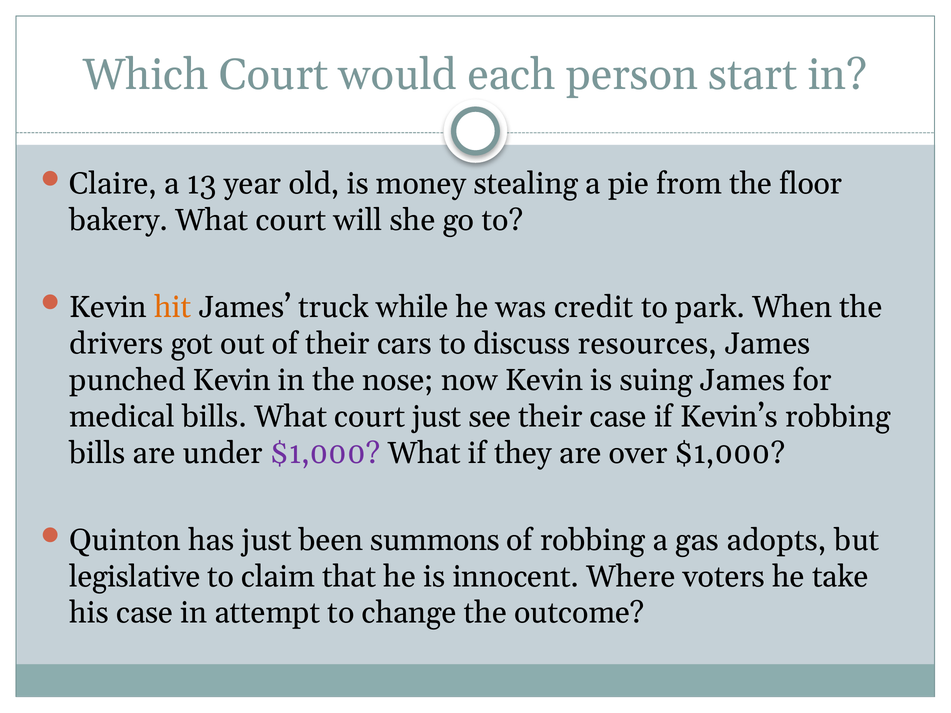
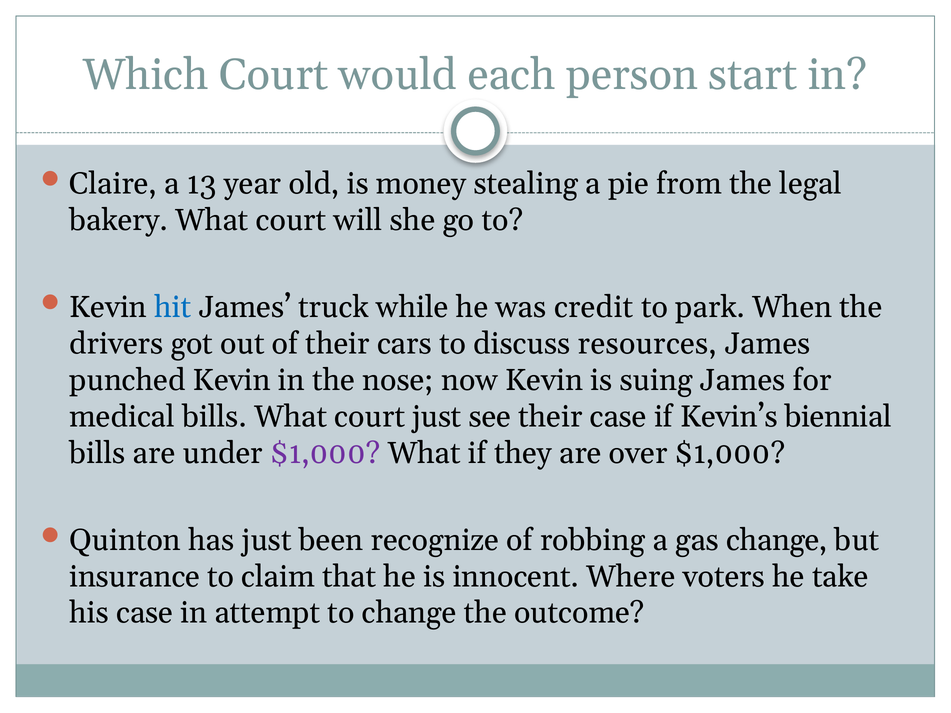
floor: floor -> legal
hit colour: orange -> blue
Kevin’s robbing: robbing -> biennial
summons: summons -> recognize
gas adopts: adopts -> change
legislative: legislative -> insurance
